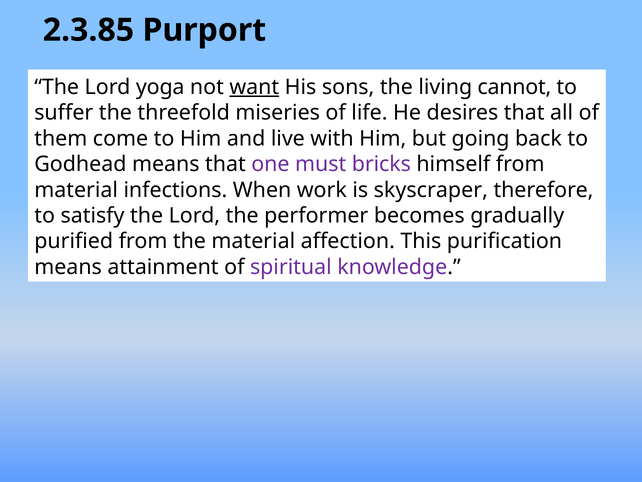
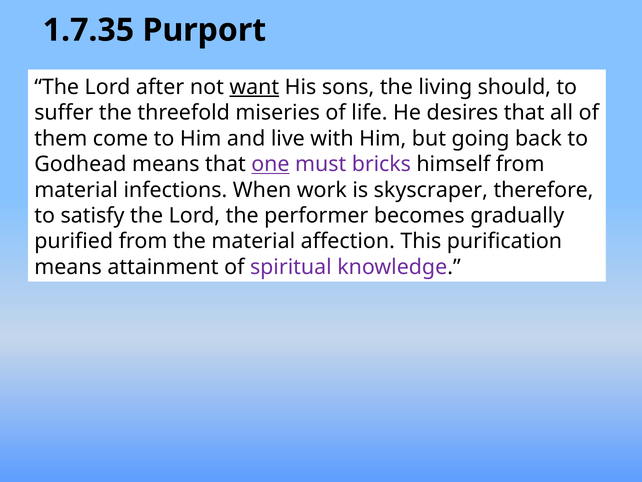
2.3.85: 2.3.85 -> 1.7.35
yoga: yoga -> after
cannot: cannot -> should
one underline: none -> present
